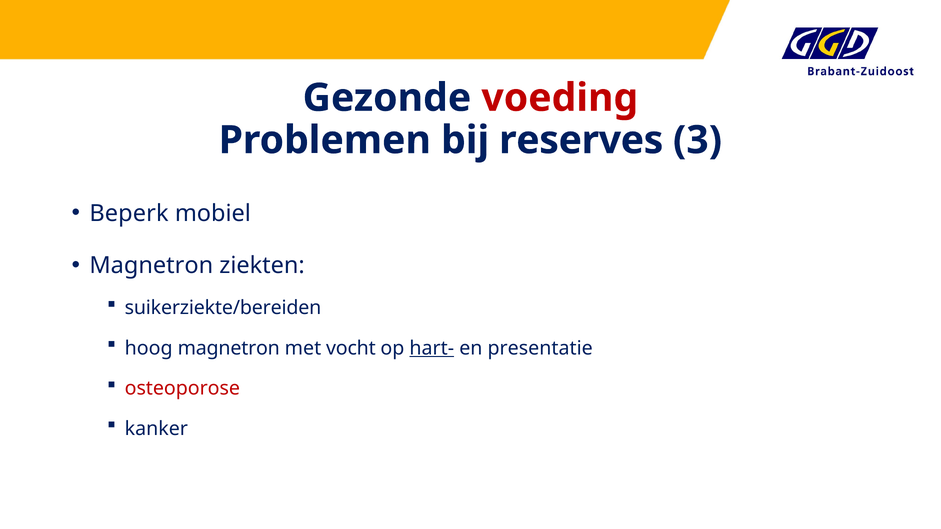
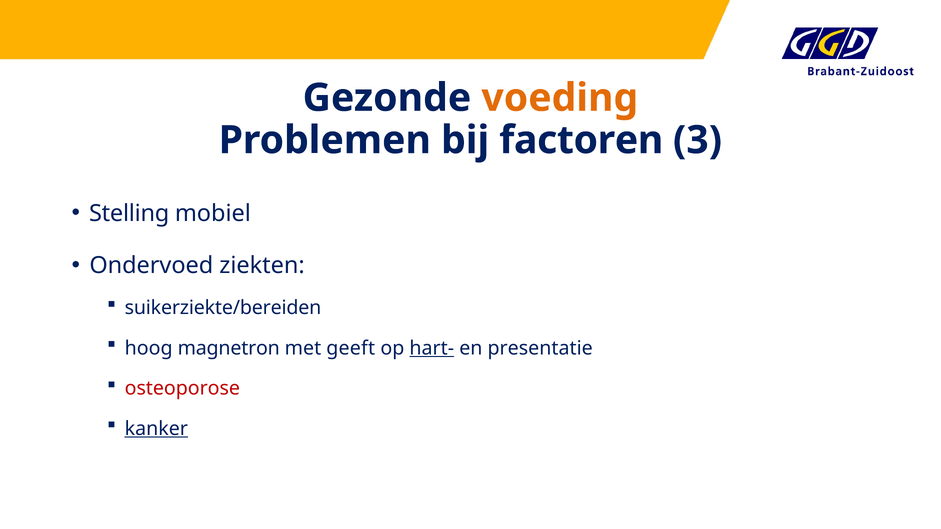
voeding colour: red -> orange
reserves: reserves -> factoren
Beperk: Beperk -> Stelling
Magnetron at (151, 266): Magnetron -> Ondervoed
vocht: vocht -> geeft
kanker underline: none -> present
